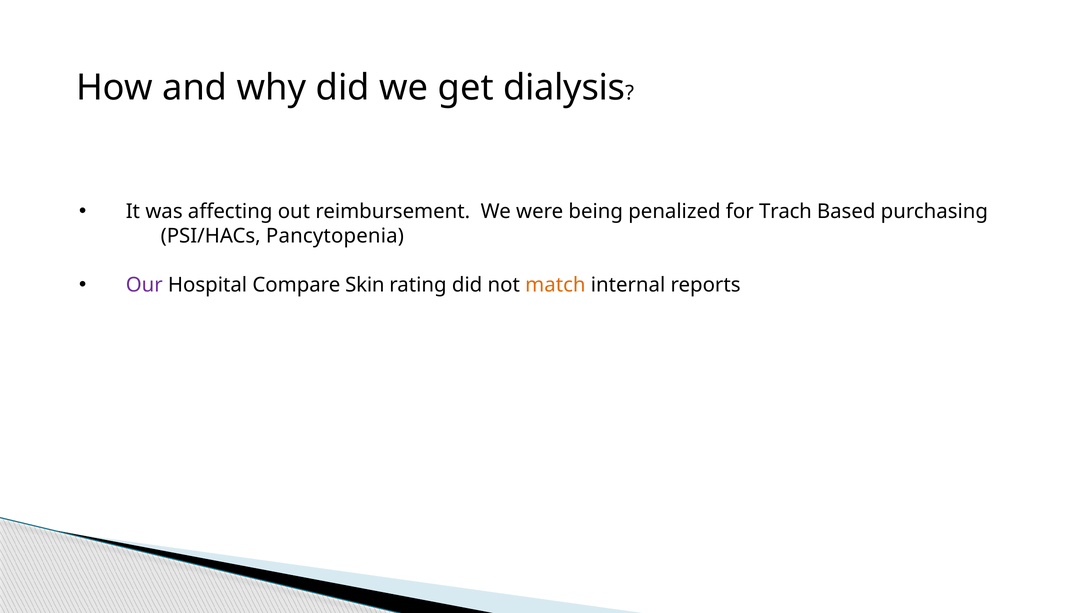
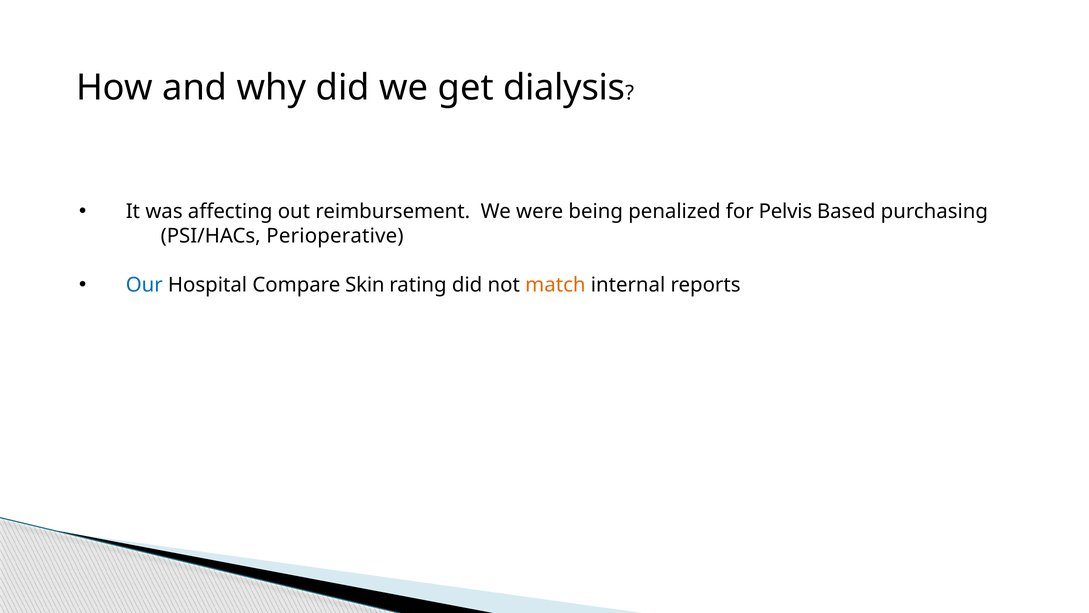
Trach: Trach -> Pelvis
Pancytopenia: Pancytopenia -> Perioperative
Our colour: purple -> blue
